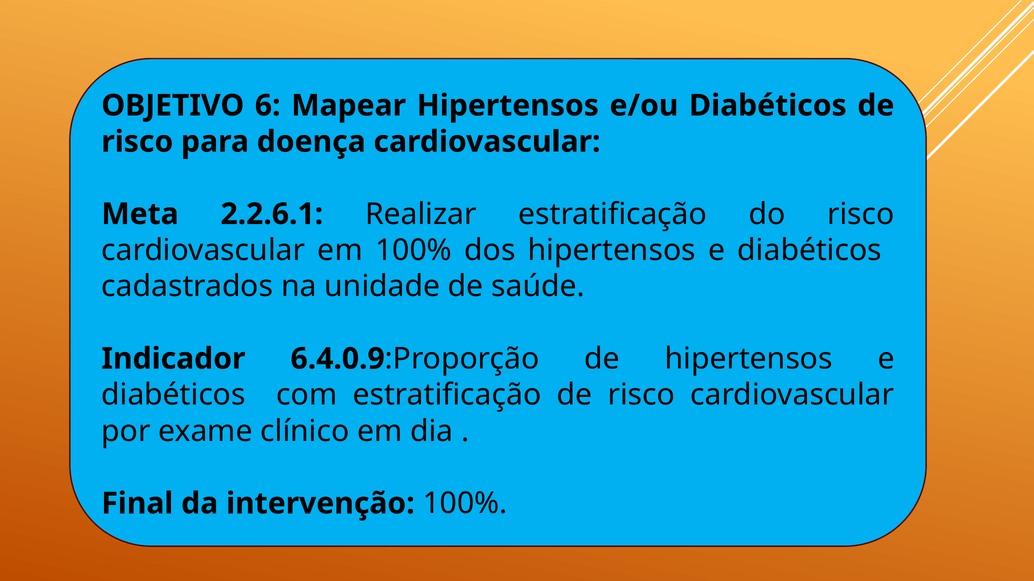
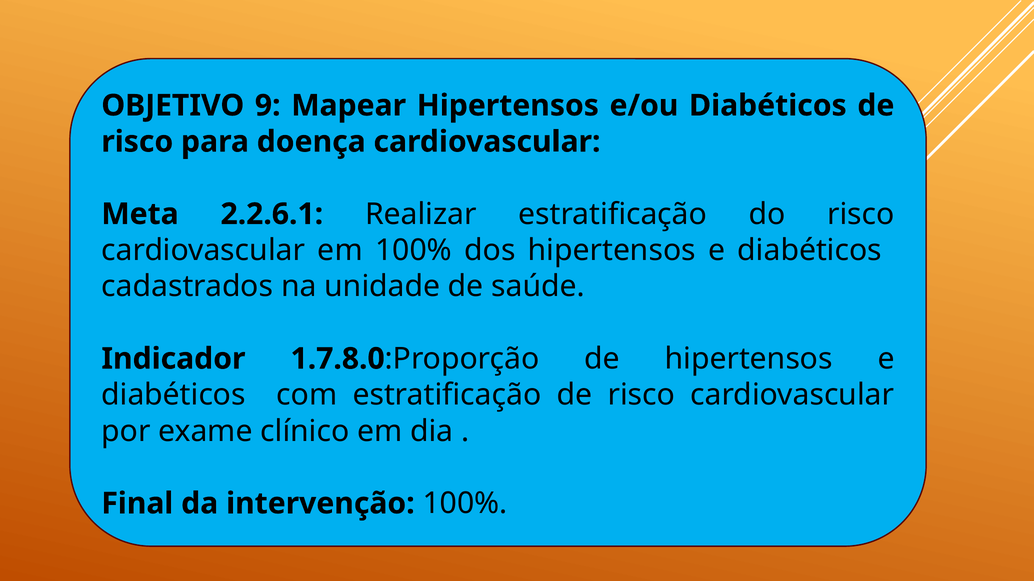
6: 6 -> 9
6.4.0.9: 6.4.0.9 -> 1.7.8.0
